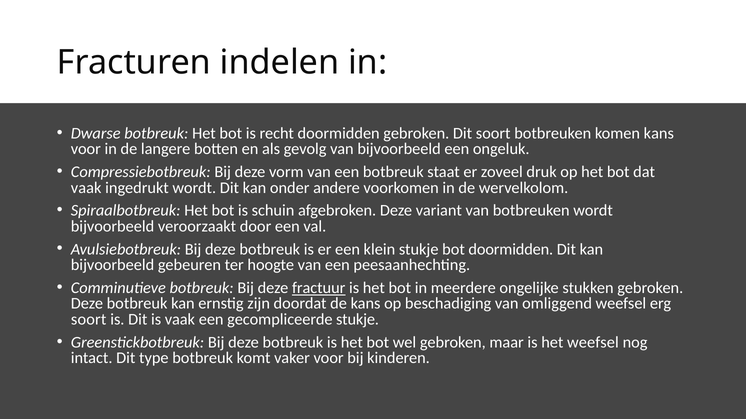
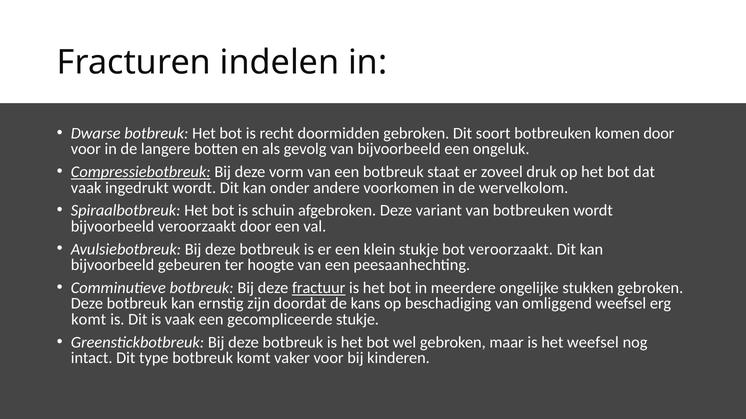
komen kans: kans -> door
Compressiebotbreuk underline: none -> present
bot doormidden: doormidden -> veroorzaakt
soort at (89, 320): soort -> komt
